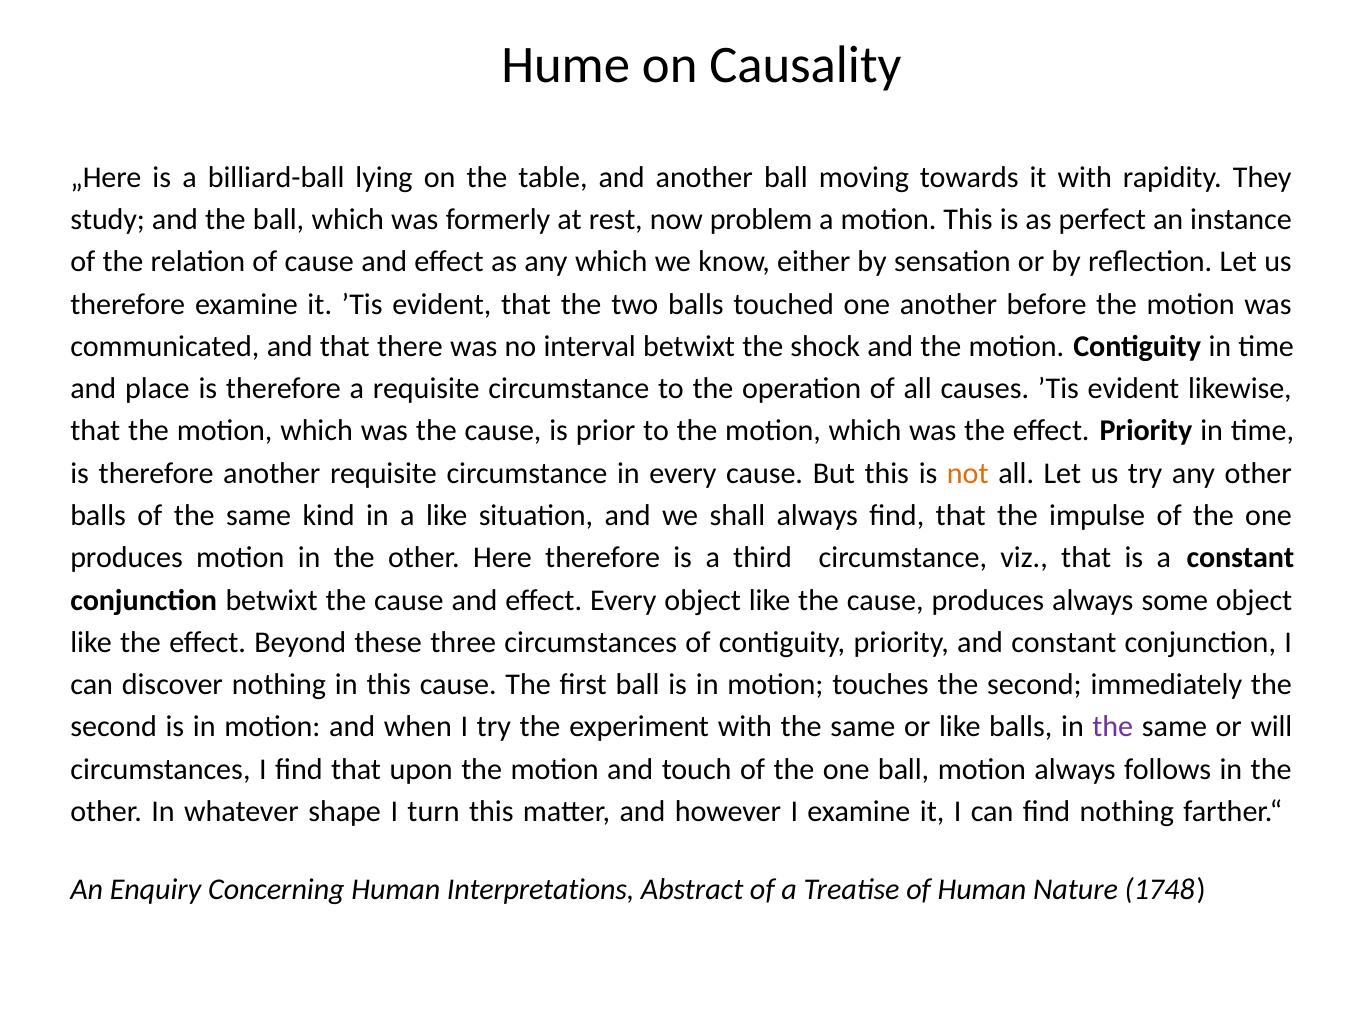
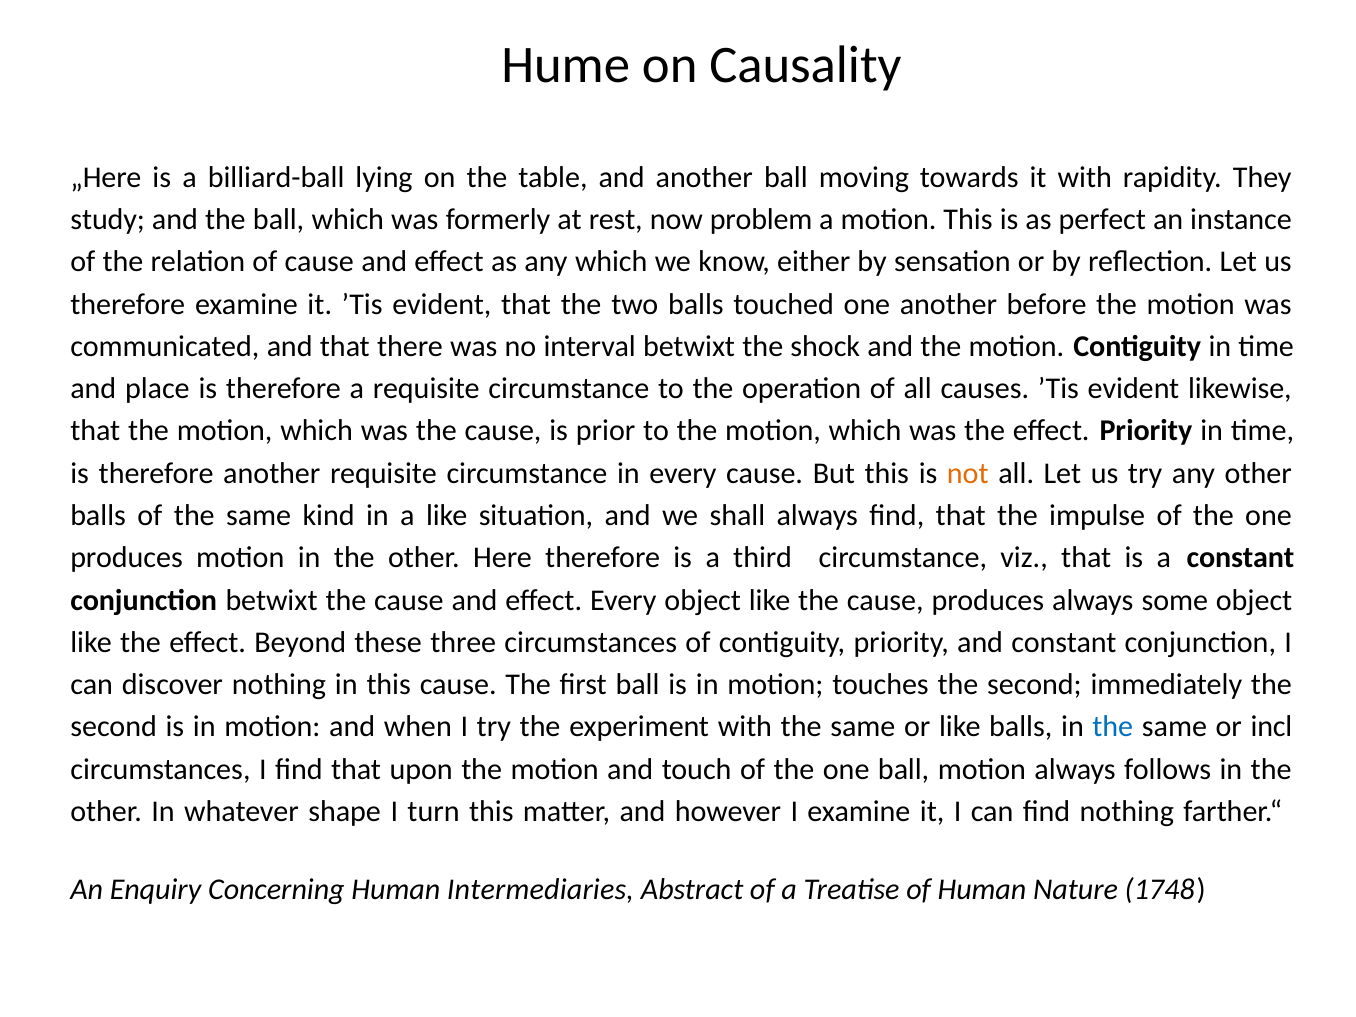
the at (1113, 727) colour: purple -> blue
will: will -> incl
Interpretations: Interpretations -> Intermediaries
